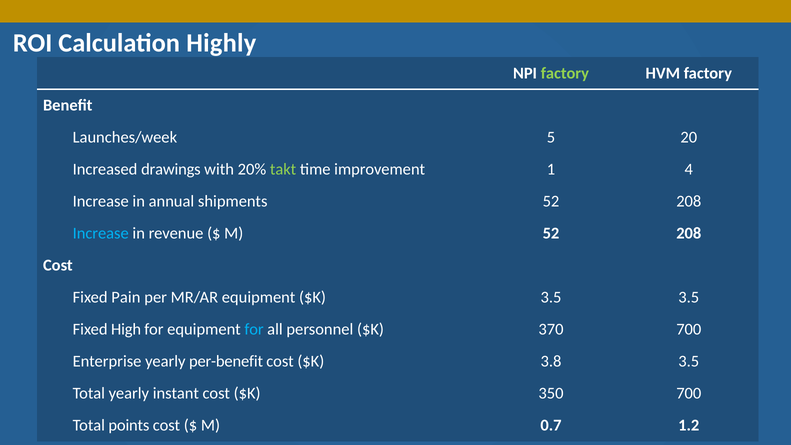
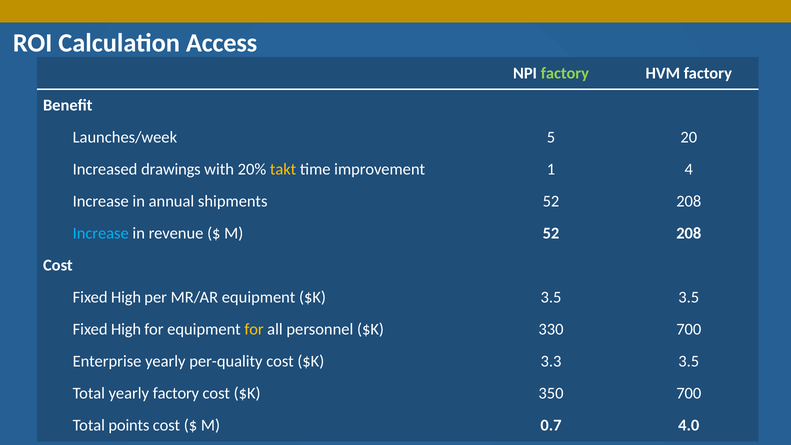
Highly: Highly -> Access
takt colour: light green -> yellow
Pain at (126, 297): Pain -> High
for at (254, 329) colour: light blue -> yellow
370: 370 -> 330
per-benefit: per-benefit -> per-quality
3.8: 3.8 -> 3.3
yearly instant: instant -> factory
1.2: 1.2 -> 4.0
